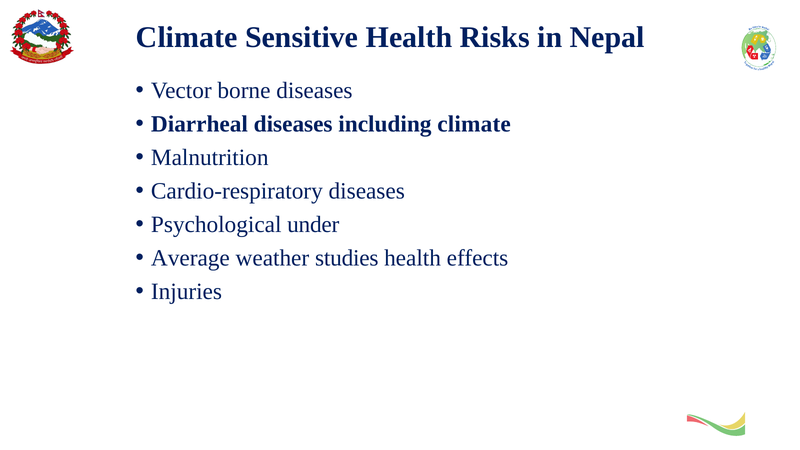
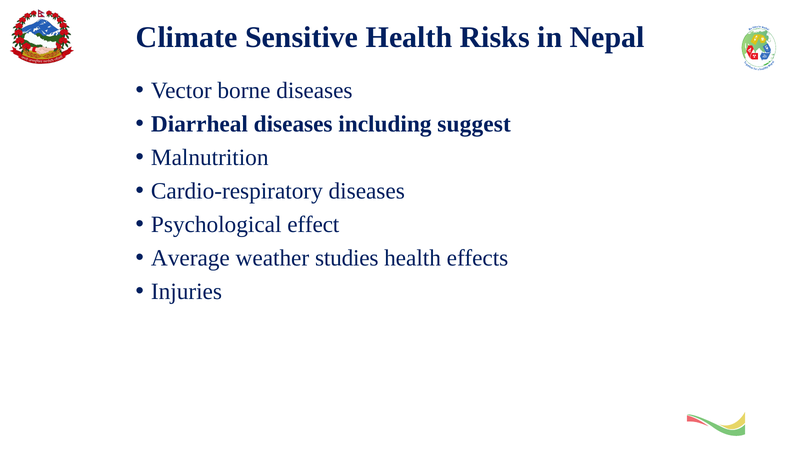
including climate: climate -> suggest
under: under -> effect
